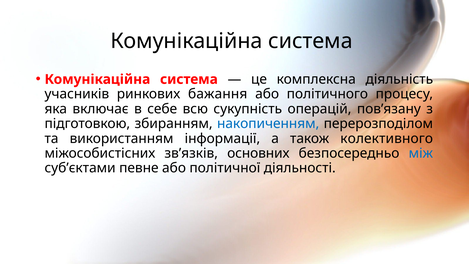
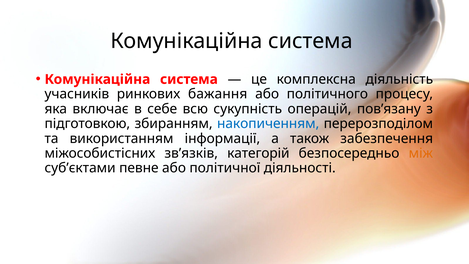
колективного: колективного -> забезпечення
основних: основних -> категорій
між colour: blue -> orange
